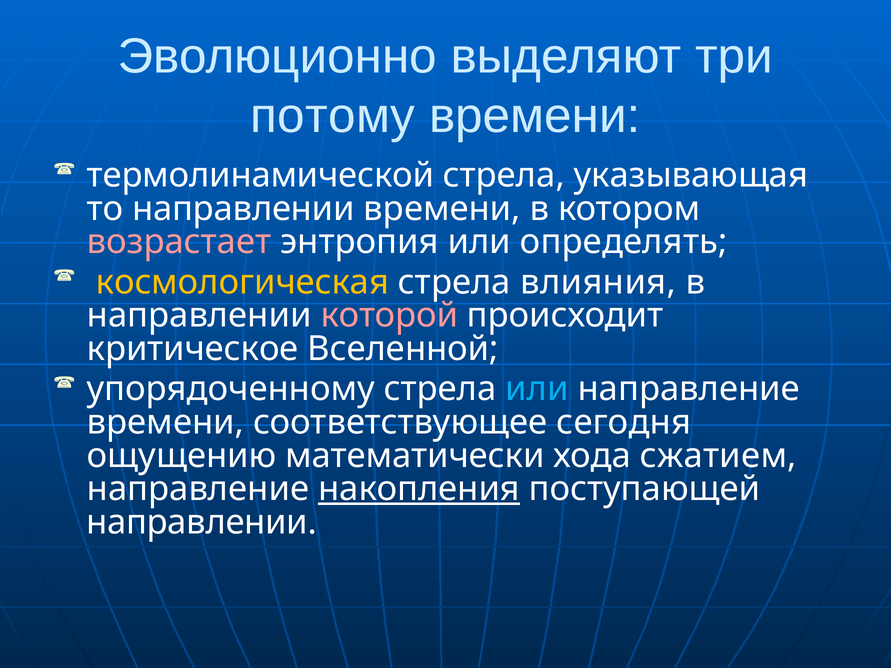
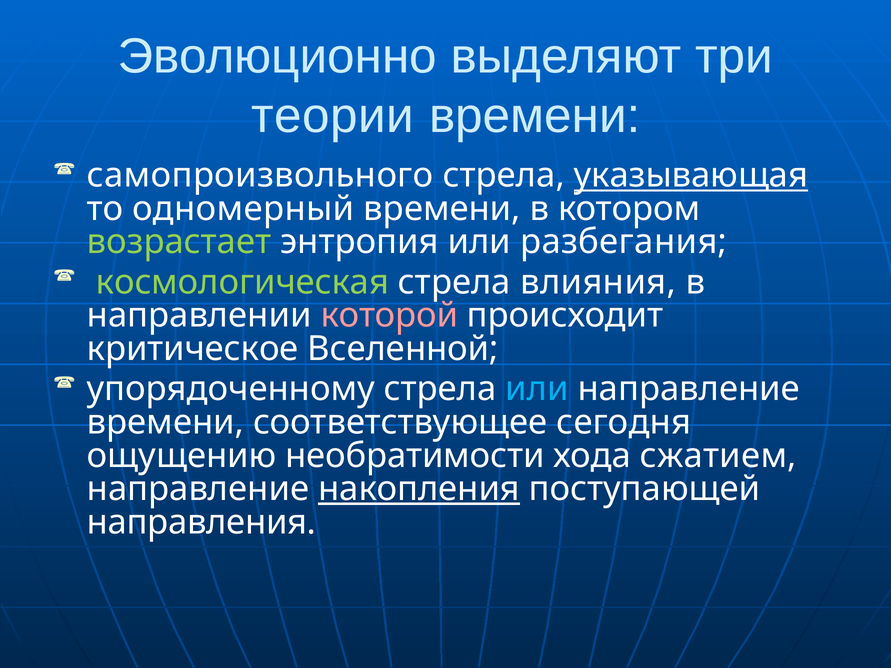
потому: потому -> теории
термолинамической: термолинамической -> самопроизвольного
указывающая underline: none -> present
то направлении: направлении -> одномерный
возрастает colour: pink -> light green
определять: определять -> разбегания
космологическая colour: yellow -> light green
математически: математически -> необратимости
направлении at (202, 522): направлении -> направления
